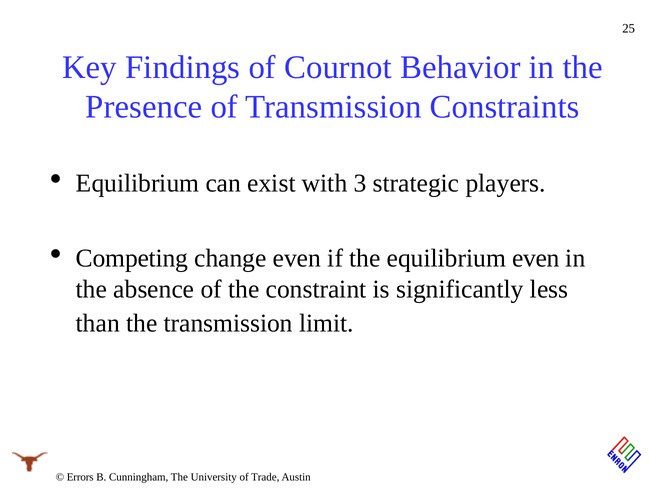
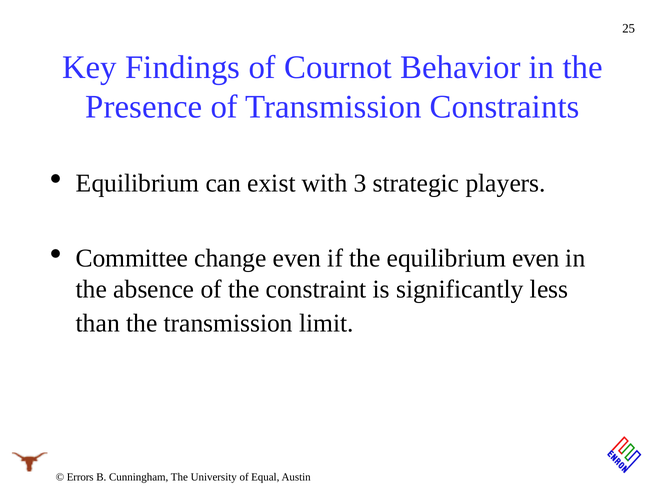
Competing: Competing -> Committee
Trade: Trade -> Equal
